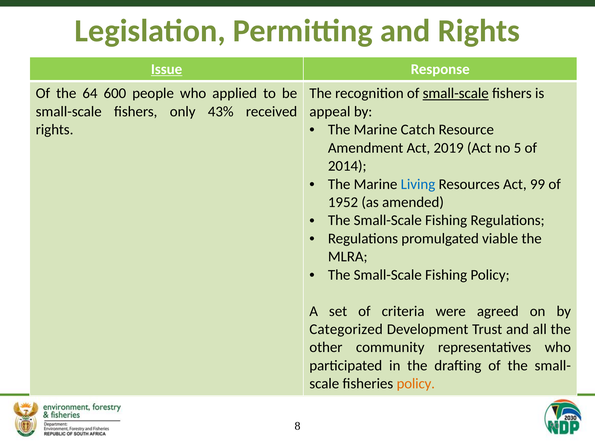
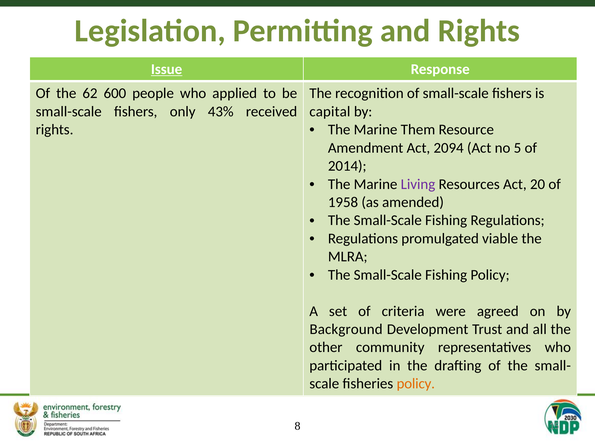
64: 64 -> 62
small-scale at (456, 93) underline: present -> none
appeal: appeal -> capital
Catch: Catch -> Them
2019: 2019 -> 2094
Living colour: blue -> purple
99: 99 -> 20
1952: 1952 -> 1958
Categorized: Categorized -> Background
90: 90 -> 15
